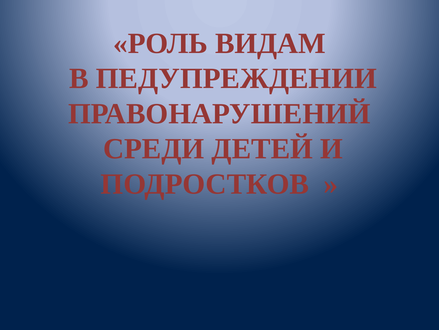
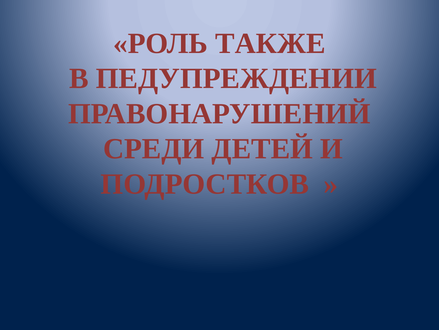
ВИДАМ: ВИДАМ -> ТАКЖЕ
